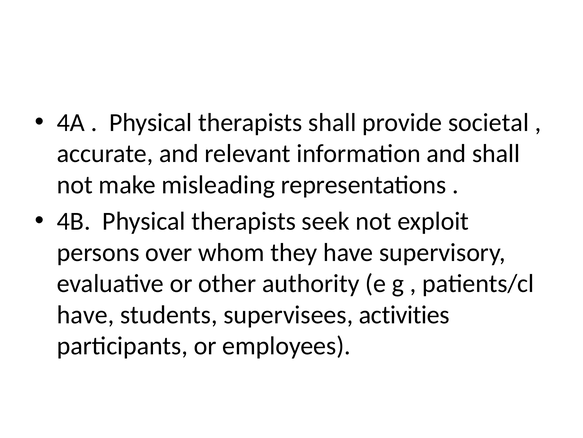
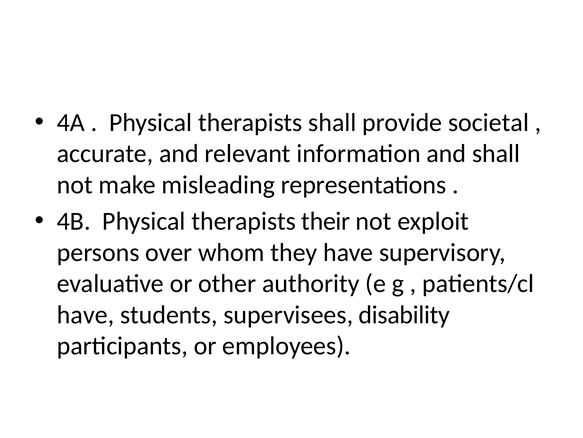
seek: seek -> their
activities: activities -> disability
